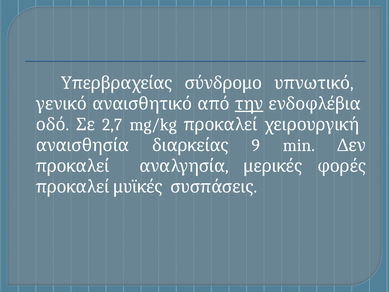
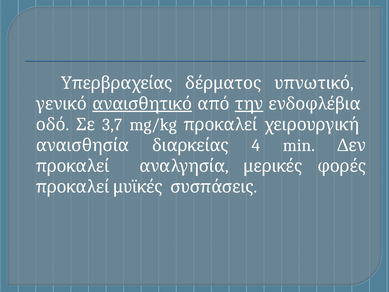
σύνδρομο: σύνδρομο -> δέρματος
αναισθητικό underline: none -> present
2,7: 2,7 -> 3,7
9: 9 -> 4
